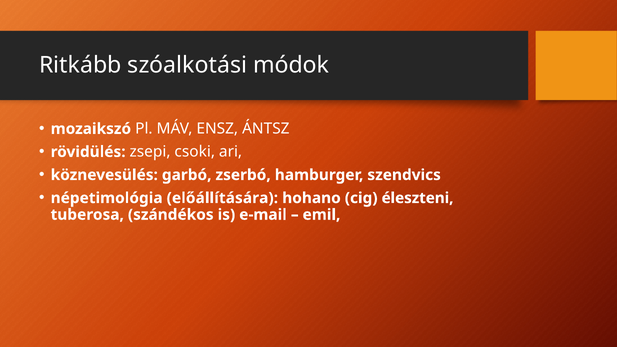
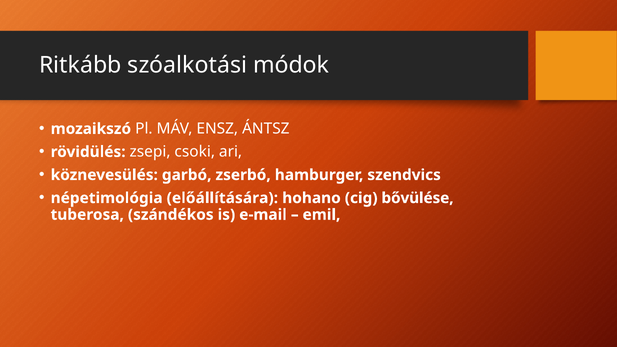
éleszteni: éleszteni -> bővülése
